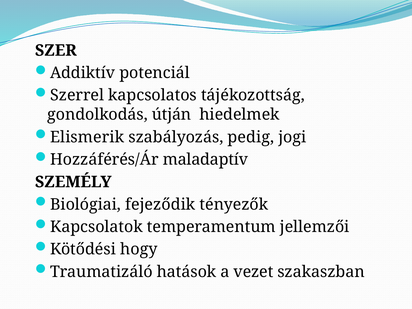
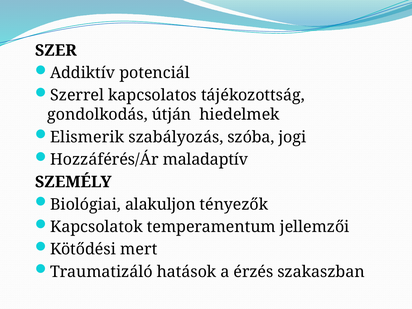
pedig: pedig -> szóba
fejeződik: fejeződik -> alakuljon
hogy: hogy -> mert
vezet: vezet -> érzés
